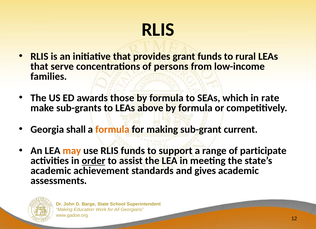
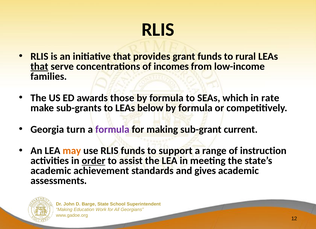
that at (39, 66) underline: none -> present
persons: persons -> incomes
above: above -> below
shall: shall -> turn
formula at (112, 129) colour: orange -> purple
participate: participate -> instruction
